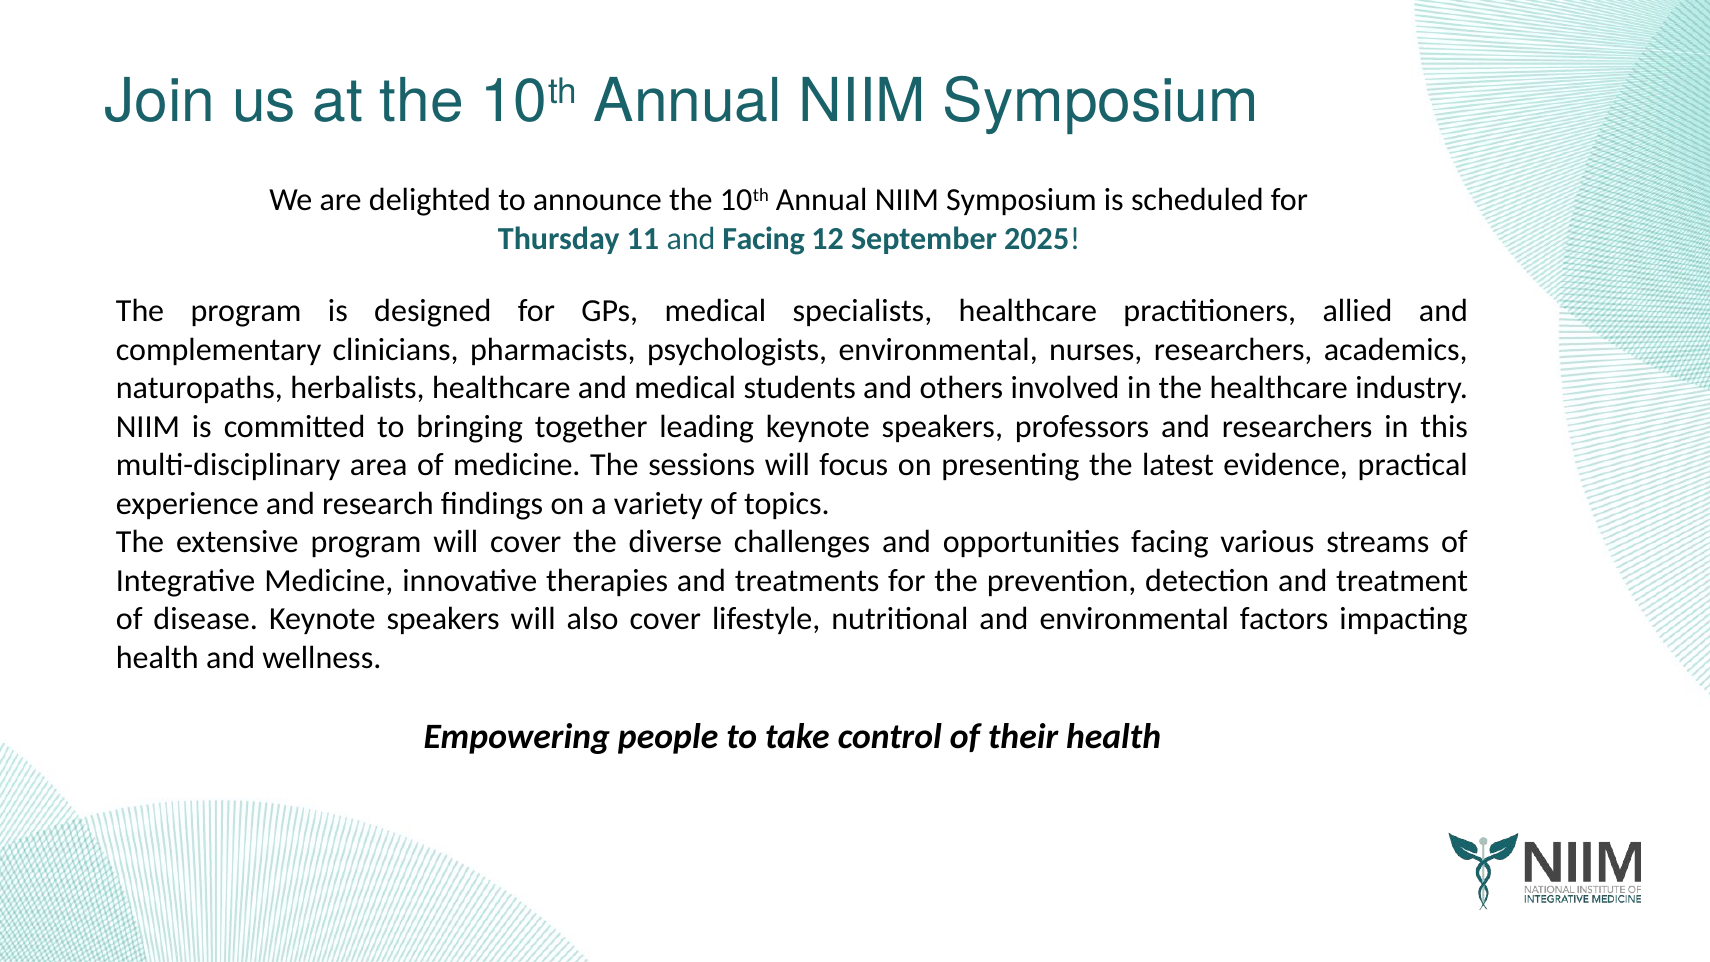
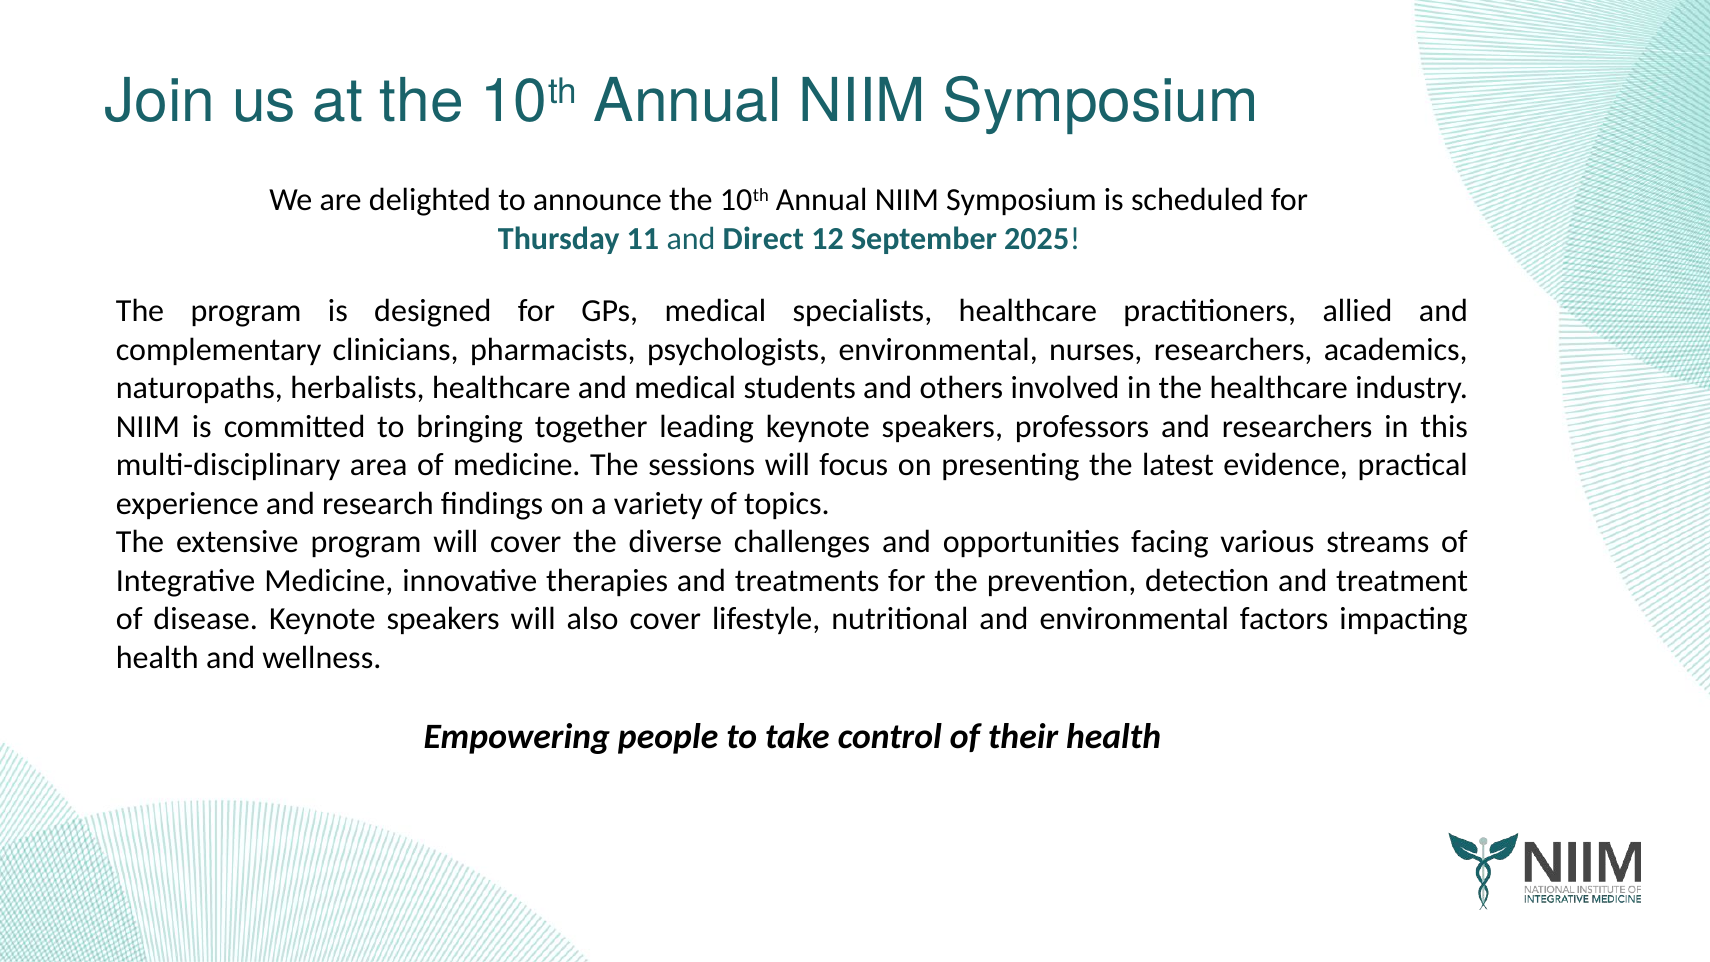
and Facing: Facing -> Direct
